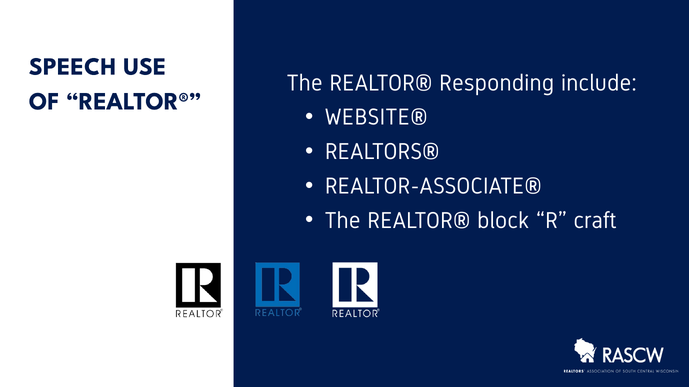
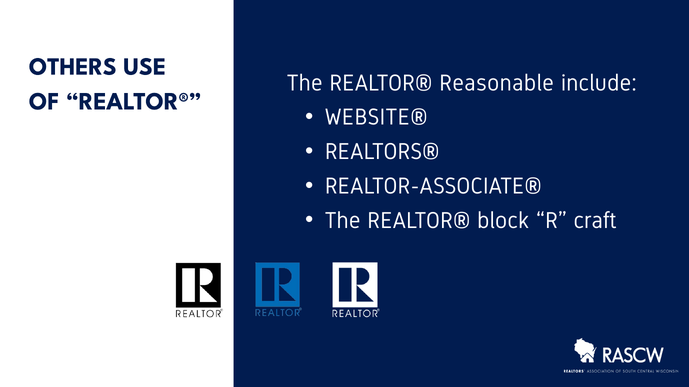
SPEECH: SPEECH -> OTHERS
Responding: Responding -> Reasonable
